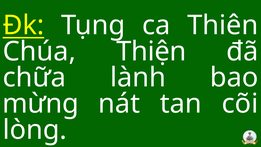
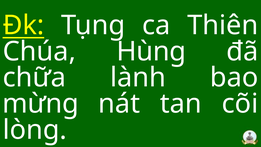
Thiện: Thiện -> Hùng
